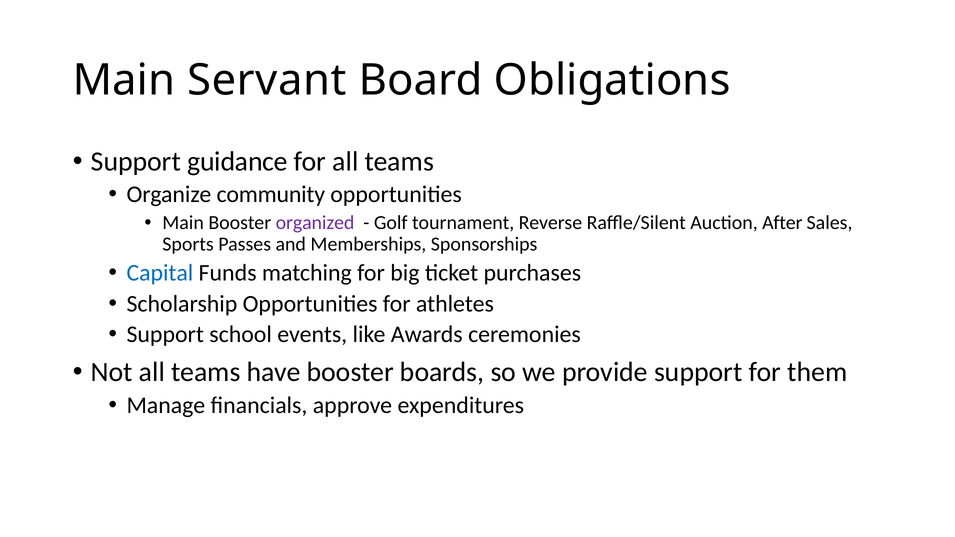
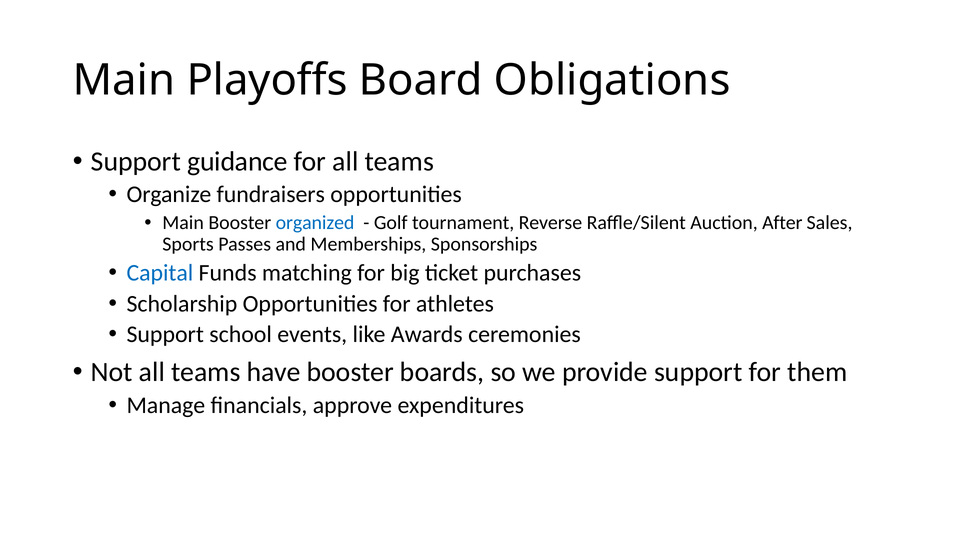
Servant: Servant -> Playoffs
community: community -> fundraisers
organized colour: purple -> blue
